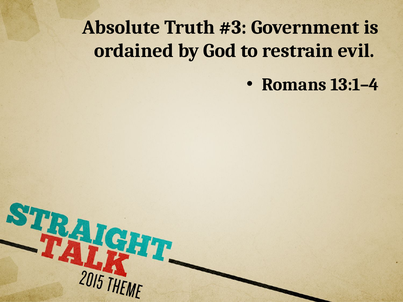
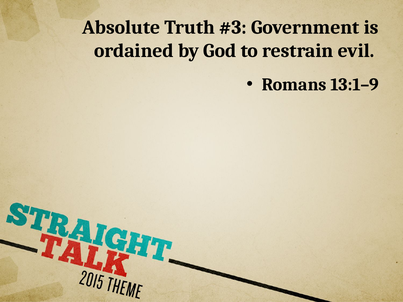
13:1–4: 13:1–4 -> 13:1–9
